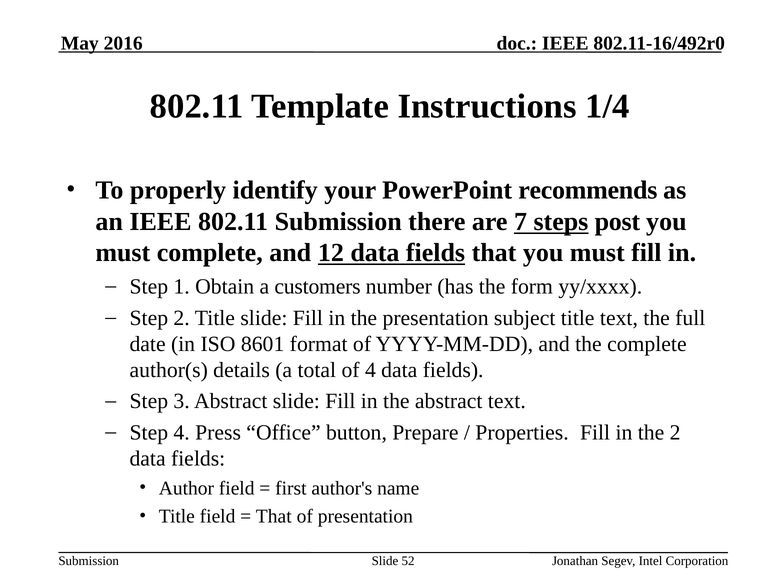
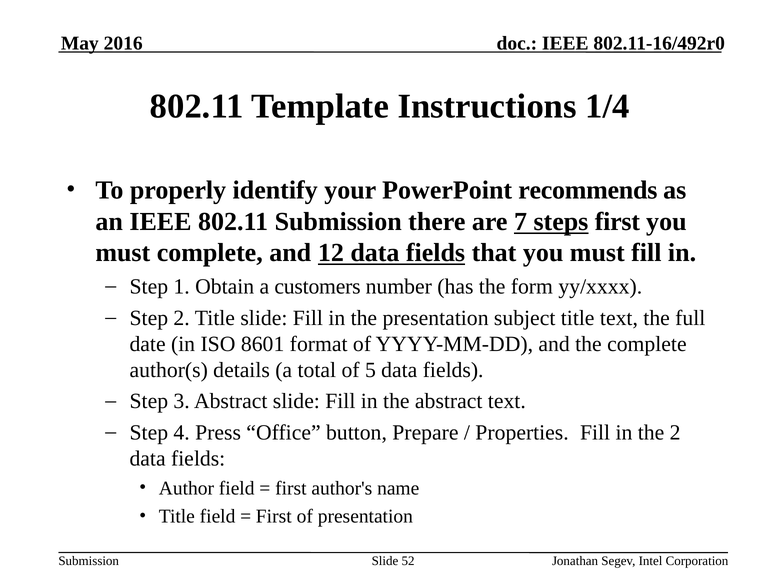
steps post: post -> first
of 4: 4 -> 5
That at (274, 516): That -> First
